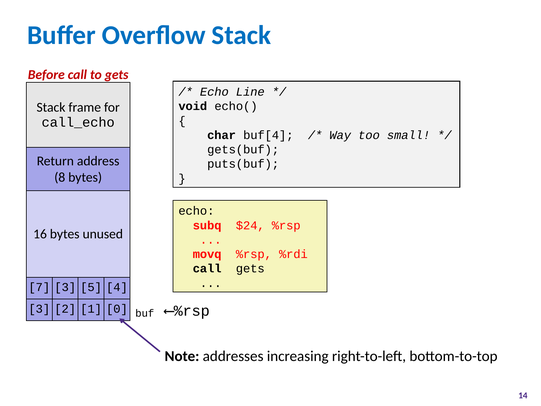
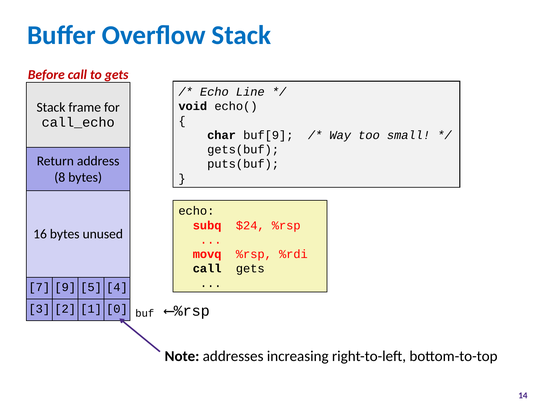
buf[4: buf[4 -> buf[9
7 3: 3 -> 9
